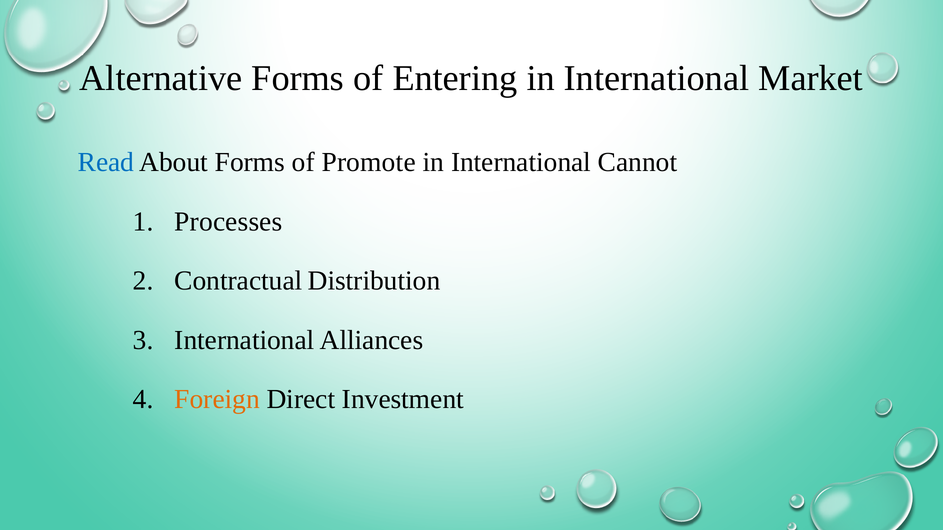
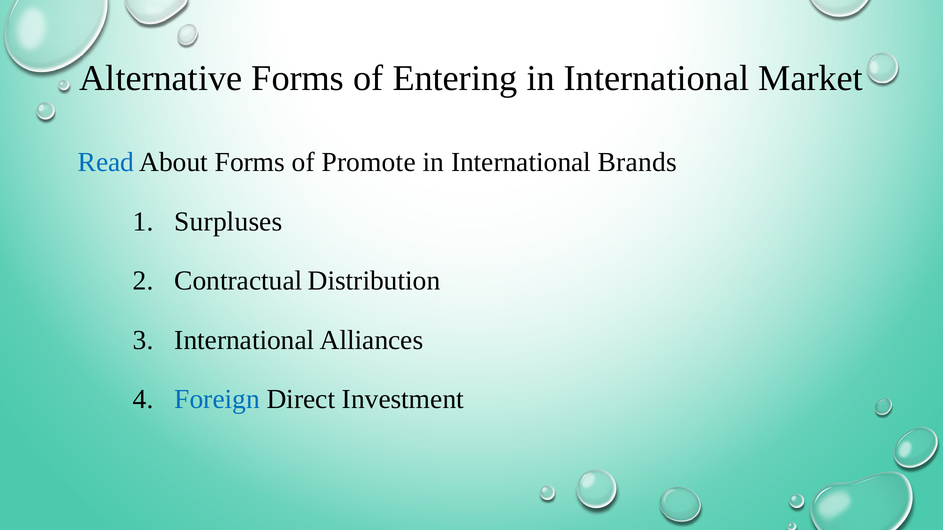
Cannot: Cannot -> Brands
Processes: Processes -> Surpluses
Foreign colour: orange -> blue
